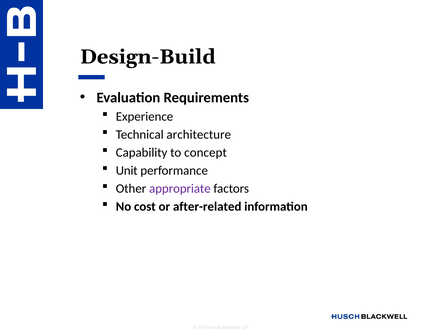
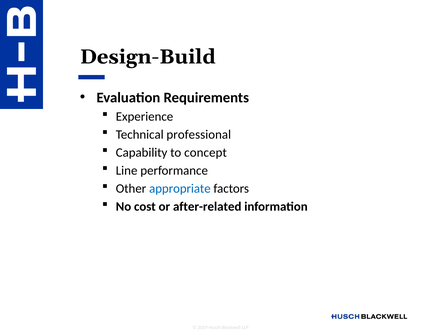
architecture: architecture -> professional
Unit: Unit -> Line
appropriate colour: purple -> blue
